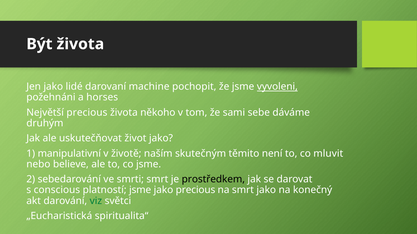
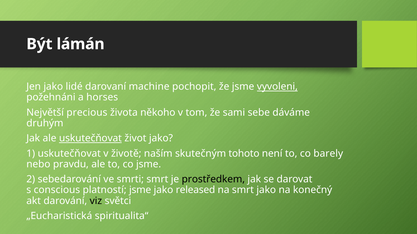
Být života: života -> lámán
uskutečňovat at (90, 139) underline: none -> present
1 manipulativní: manipulativní -> uskutečňovat
těmito: těmito -> tohoto
mluvit: mluvit -> barely
believe: believe -> pravdu
jako precious: precious -> released
viz colour: green -> black
